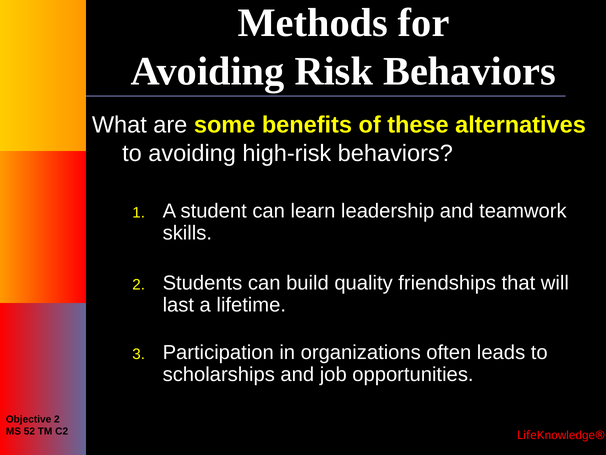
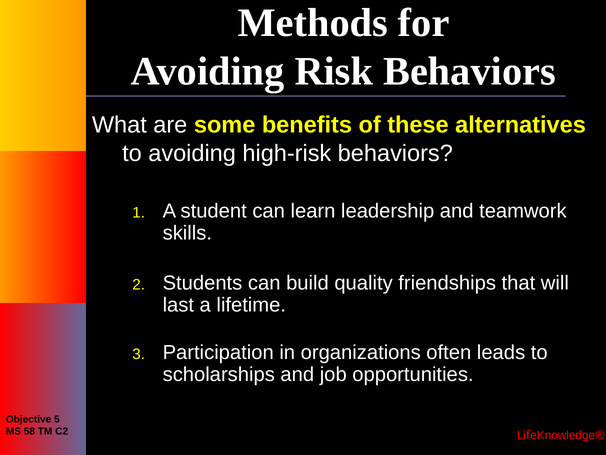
Objective 2: 2 -> 5
52: 52 -> 58
